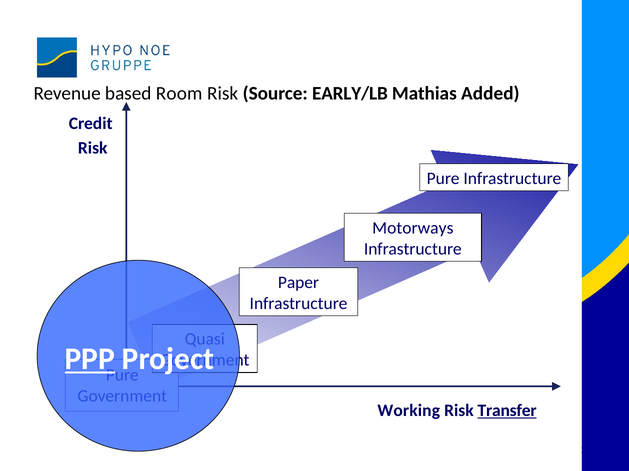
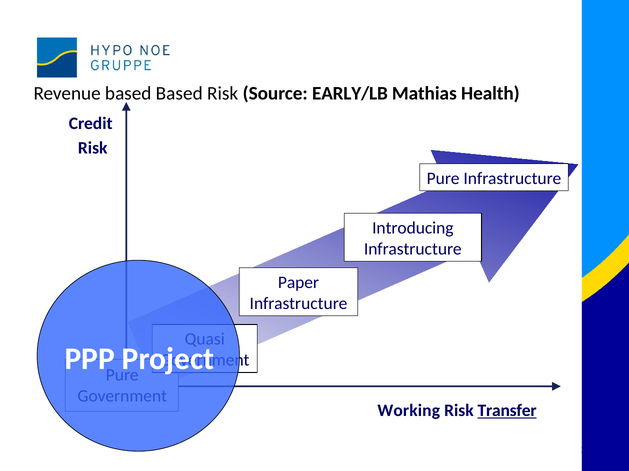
based Room: Room -> Based
Added: Added -> Health
Motorways: Motorways -> Introducing
PPP underline: present -> none
